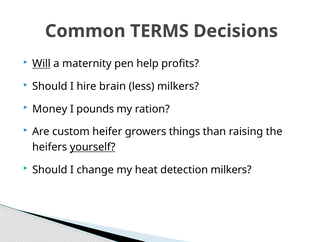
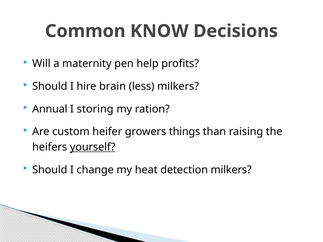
TERMS: TERMS -> KNOW
Will underline: present -> none
Money: Money -> Annual
pounds: pounds -> storing
